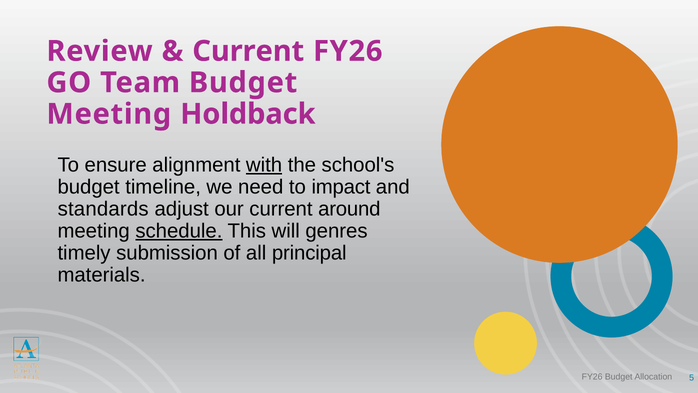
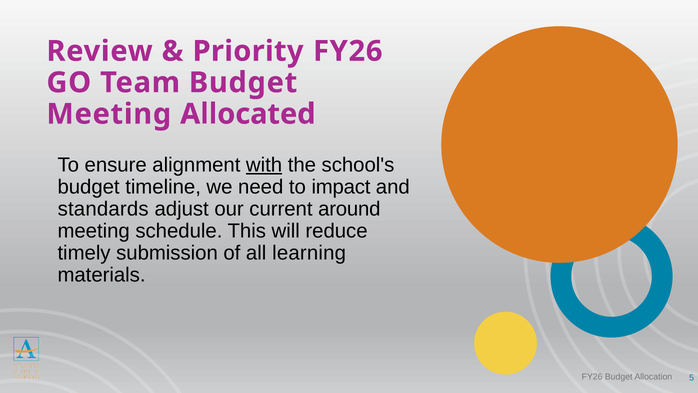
Current at (248, 51): Current -> Priority
Holdback: Holdback -> Allocated
schedule underline: present -> none
genres: genres -> reduce
principal: principal -> learning
